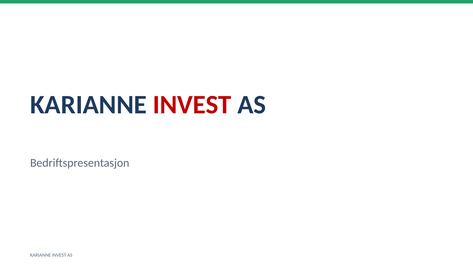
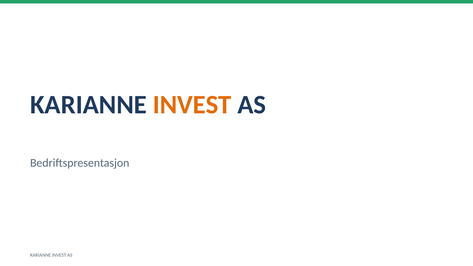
INVEST at (192, 105) colour: red -> orange
